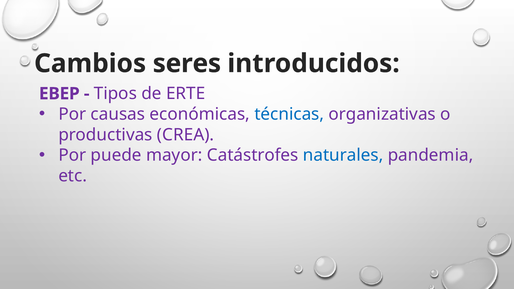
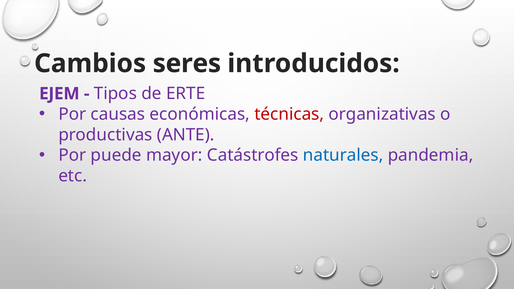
EBEP: EBEP -> EJEM
técnicas colour: blue -> red
CREA: CREA -> ANTE
